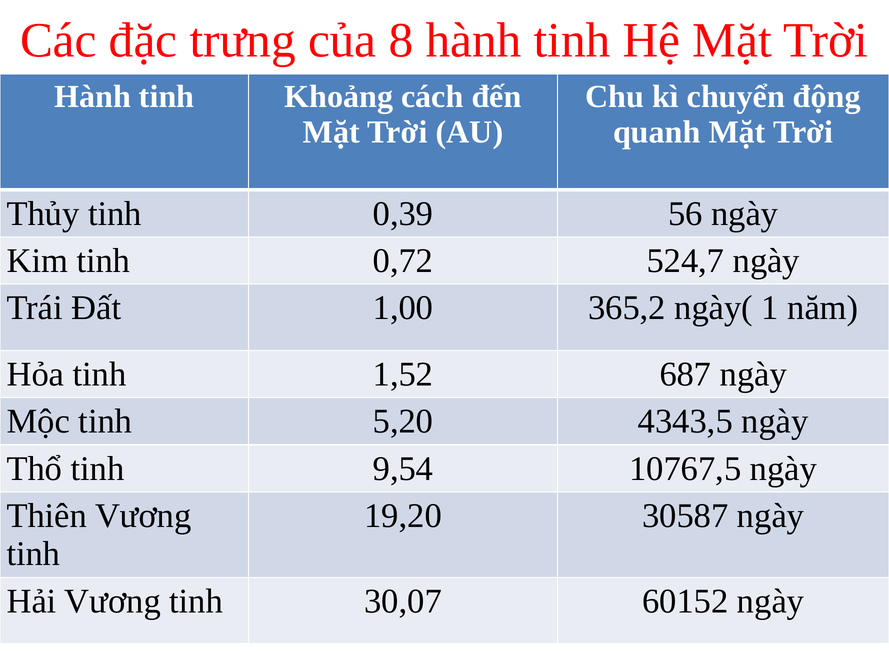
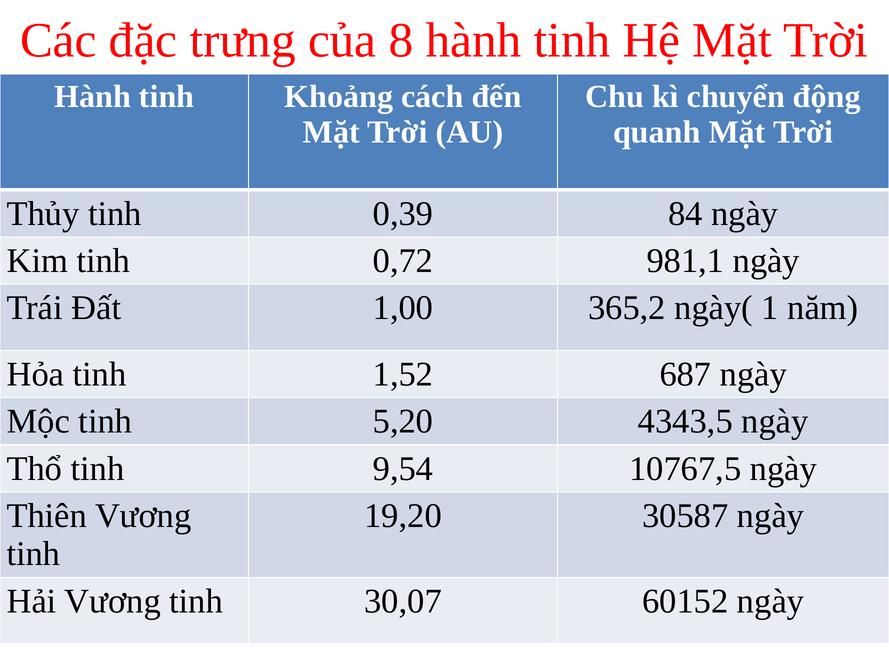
56: 56 -> 84
524,7: 524,7 -> 981,1
